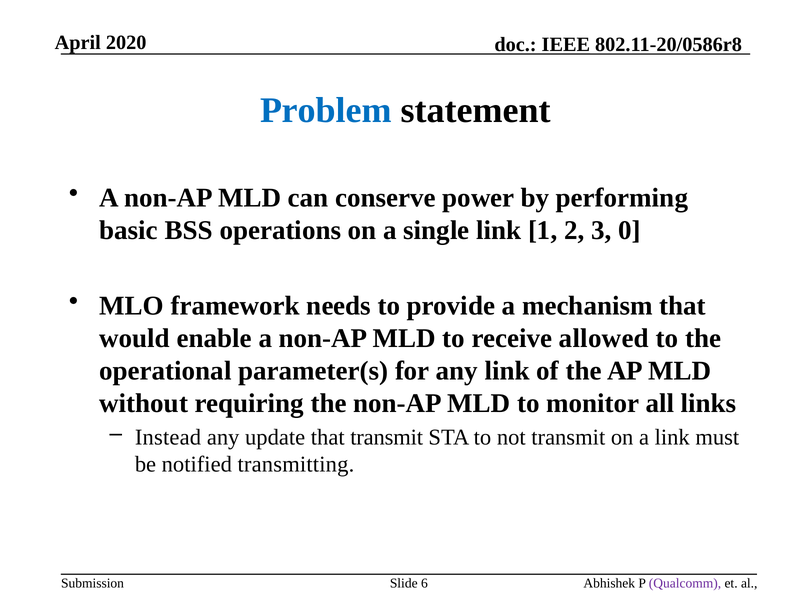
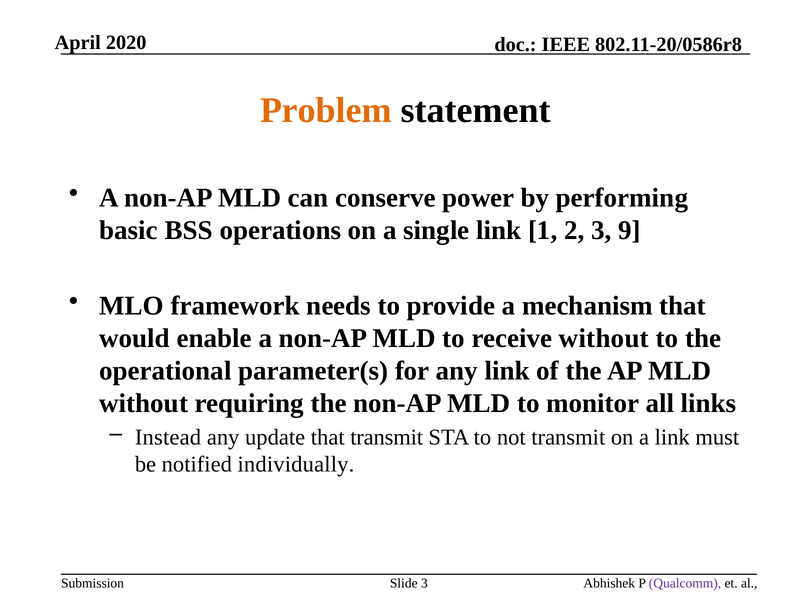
Problem colour: blue -> orange
0: 0 -> 9
receive allowed: allowed -> without
transmitting: transmitting -> individually
Slide 6: 6 -> 3
